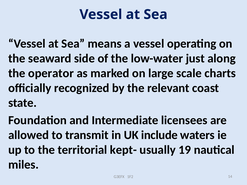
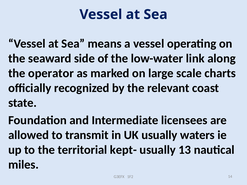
just: just -> link
UK include: include -> usually
19: 19 -> 13
